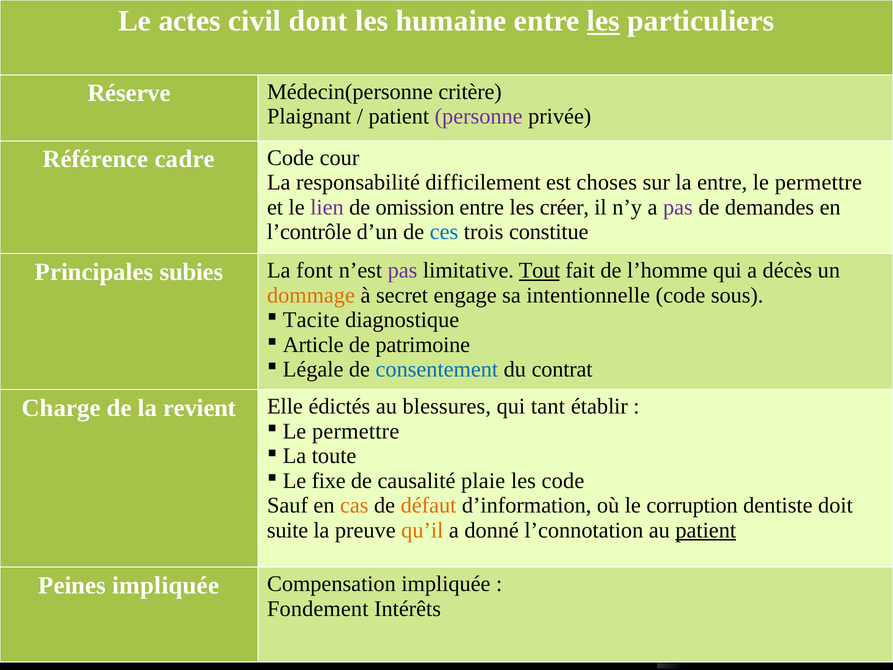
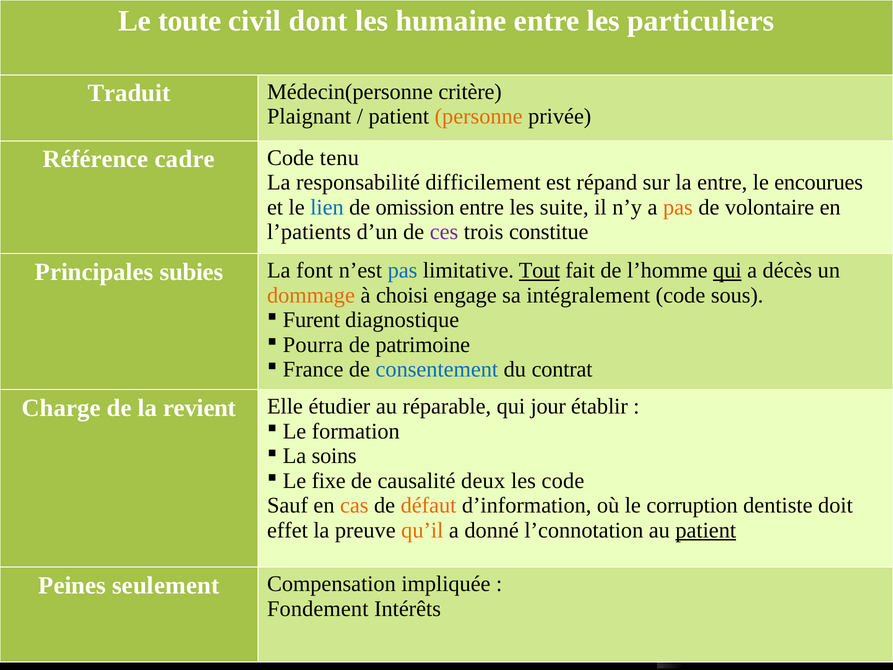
actes: actes -> toute
les at (603, 21) underline: present -> none
Réserve: Réserve -> Traduit
personne colour: purple -> orange
cour: cour -> tenu
choses: choses -> répand
permettre at (818, 183): permettre -> encourues
lien colour: purple -> blue
créer: créer -> suite
pas at (678, 207) colour: purple -> orange
demandes: demandes -> volontaire
l’contrôle: l’contrôle -> l’patients
ces colour: blue -> purple
pas at (403, 270) colour: purple -> blue
qui at (727, 270) underline: none -> present
secret: secret -> choisi
intentionnelle: intentionnelle -> intégralement
Tacite: Tacite -> Furent
Article: Article -> Pourra
Légale: Légale -> France
édictés: édictés -> étudier
blessures: blessures -> réparable
tant: tant -> jour
permettre at (356, 431): permettre -> formation
toute: toute -> soins
plaie: plaie -> deux
suite: suite -> effet
Peines impliquée: impliquée -> seulement
